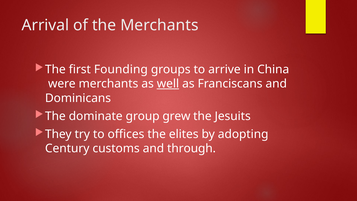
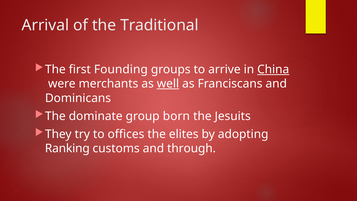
the Merchants: Merchants -> Traditional
China underline: none -> present
grew: grew -> born
Century: Century -> Ranking
